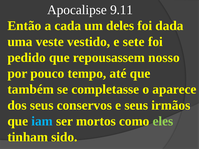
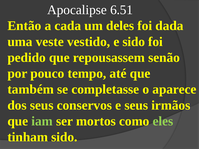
9.11: 9.11 -> 6.51
e sete: sete -> sido
nosso: nosso -> senão
iam colour: light blue -> light green
